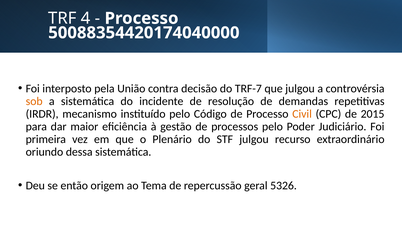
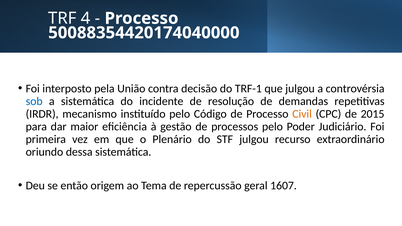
TRF-7: TRF-7 -> TRF-1
sob colour: orange -> blue
5326: 5326 -> 1607
